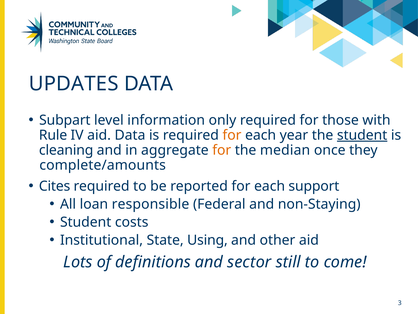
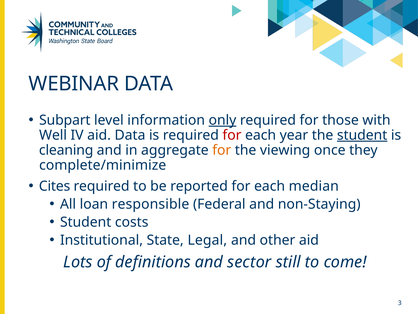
UPDATES: UPDATES -> WEBINAR
only underline: none -> present
Rule: Rule -> Well
for at (232, 135) colour: orange -> red
median: median -> viewing
complete/amounts: complete/amounts -> complete/minimize
support: support -> median
Using: Using -> Legal
